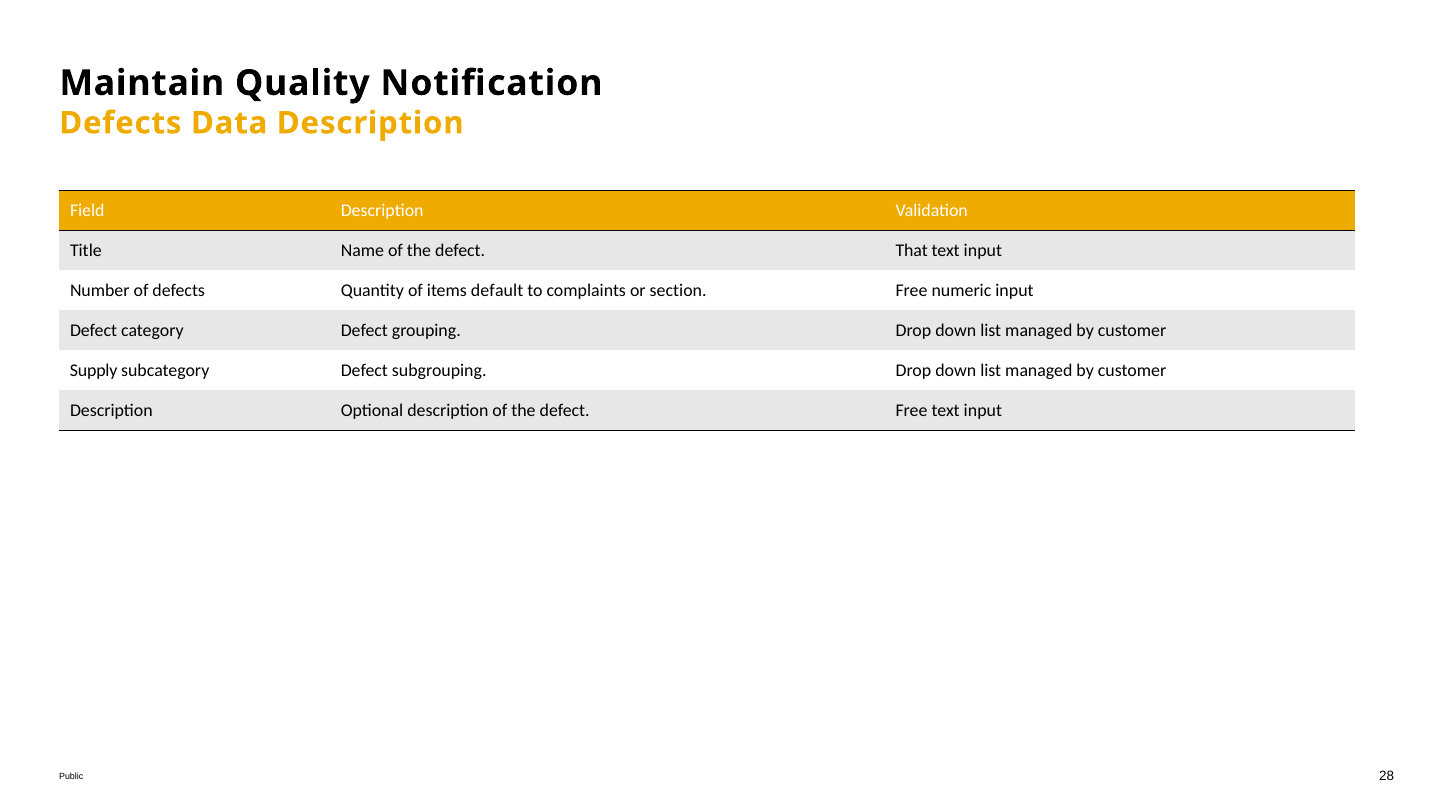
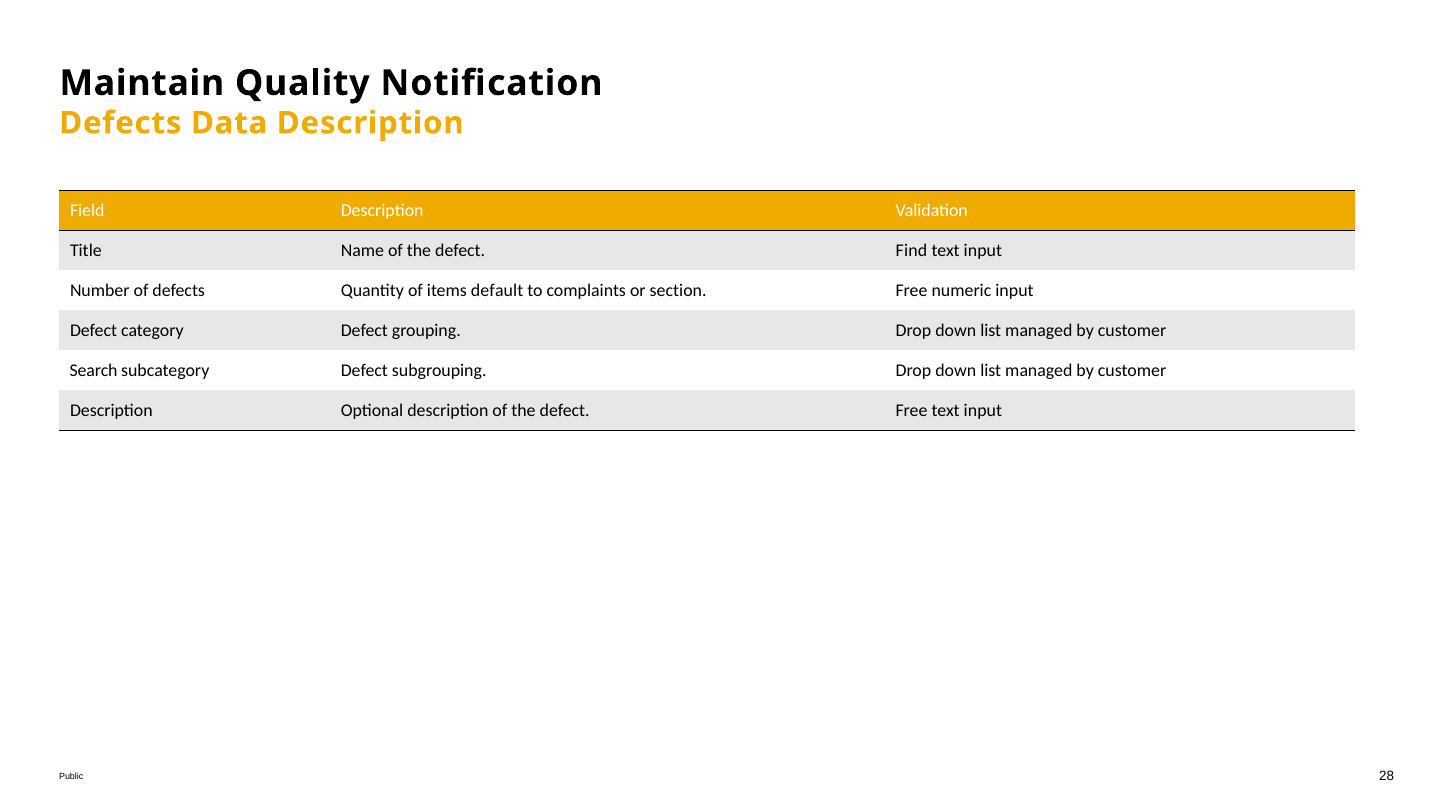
That: That -> Find
Supply: Supply -> Search
